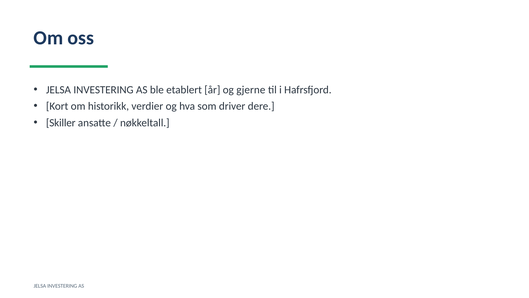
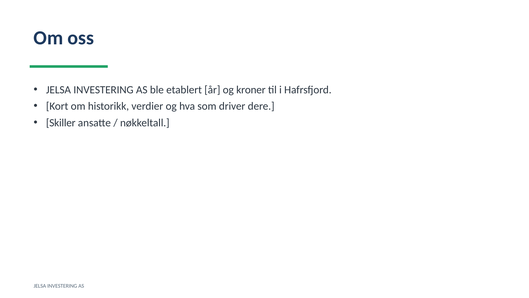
gjerne: gjerne -> kroner
